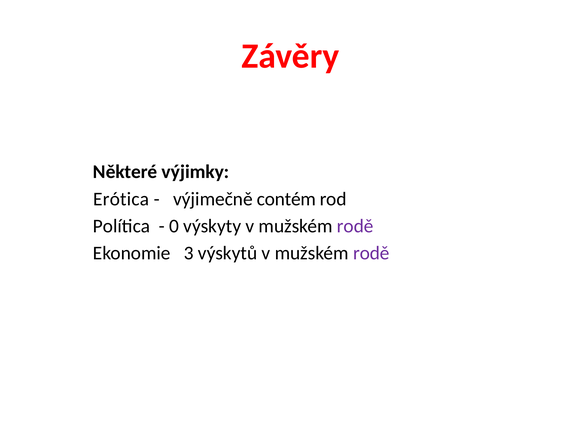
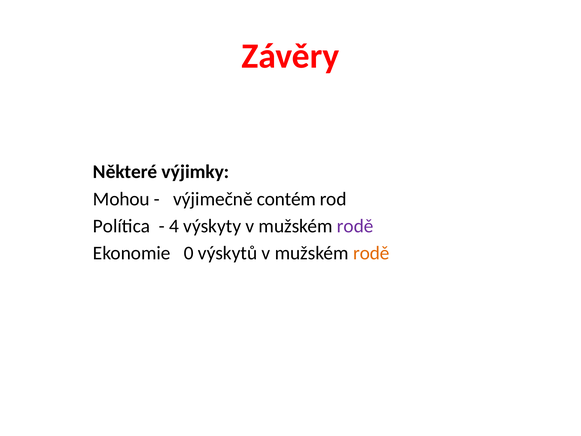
Erótica: Erótica -> Mohou
0: 0 -> 4
3: 3 -> 0
rodě at (371, 253) colour: purple -> orange
